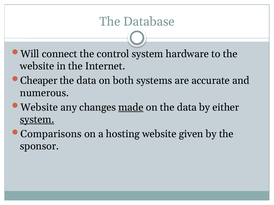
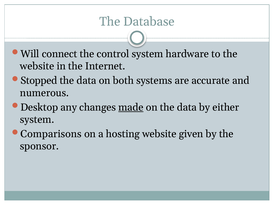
Cheaper: Cheaper -> Stopped
Website at (39, 107): Website -> Desktop
system at (37, 120) underline: present -> none
